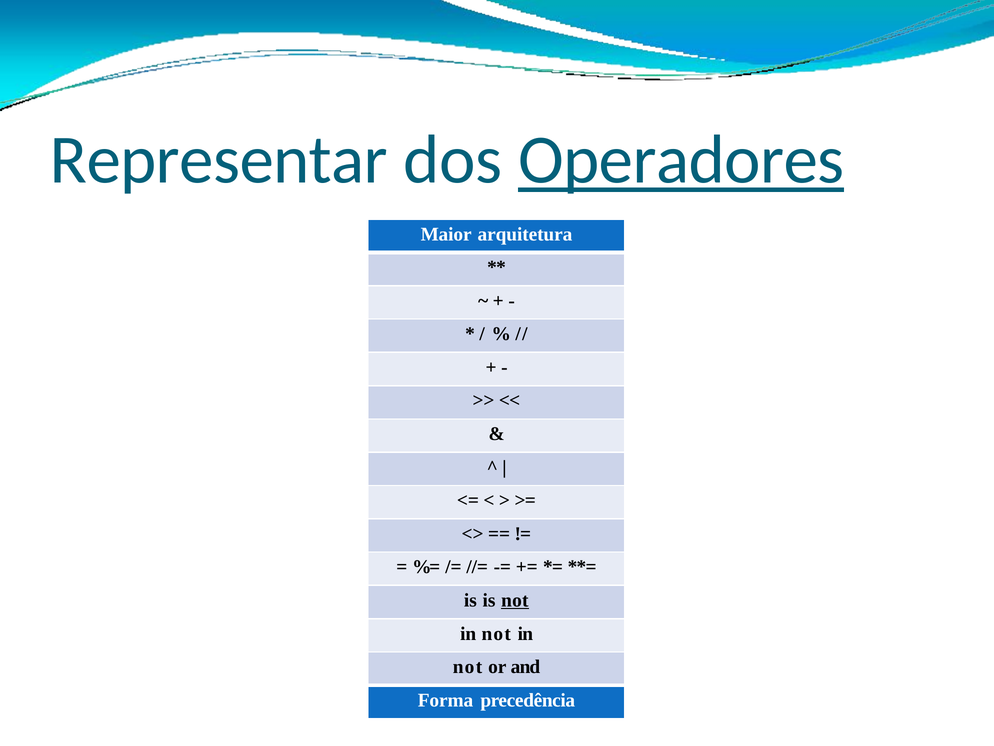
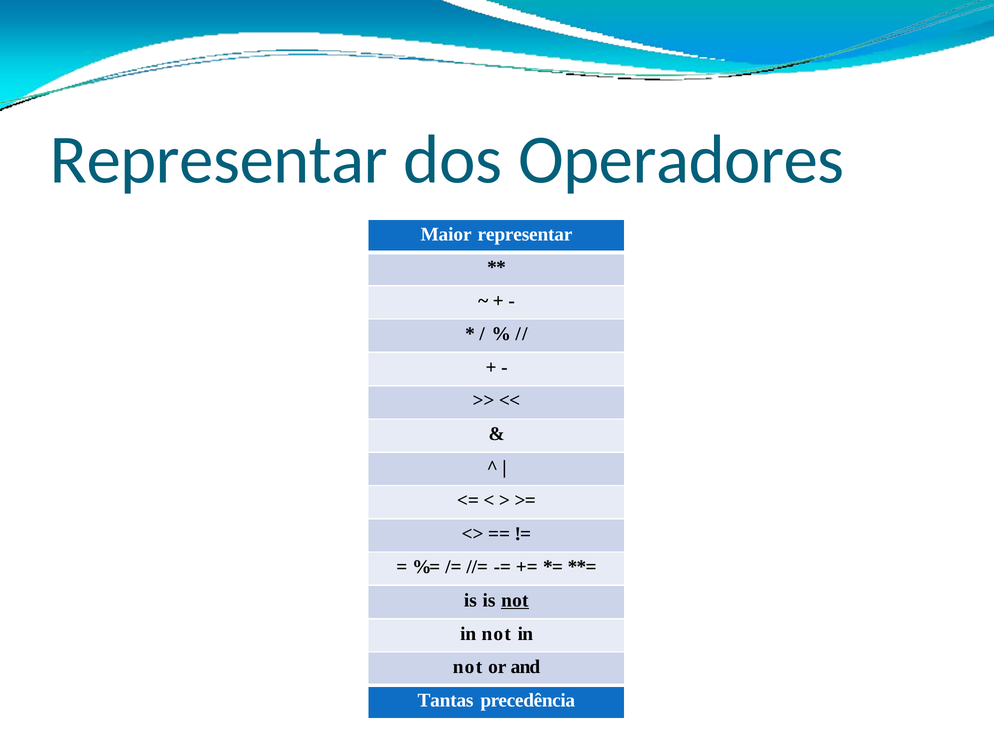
Operadores underline: present -> none
Maior arquitetura: arquitetura -> representar
Forma: Forma -> Tantas
